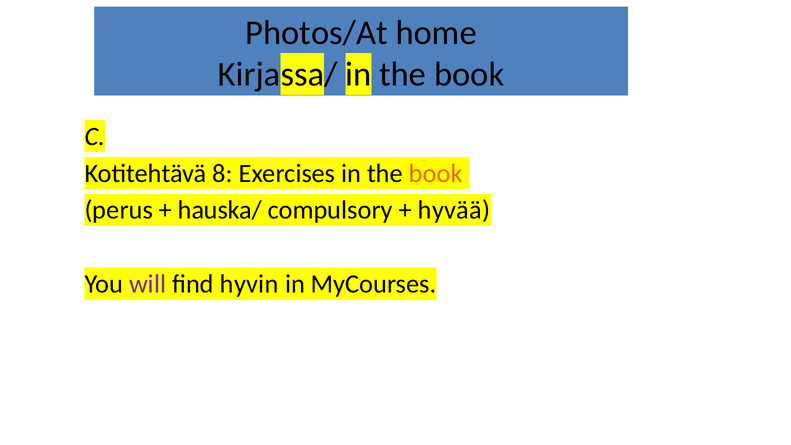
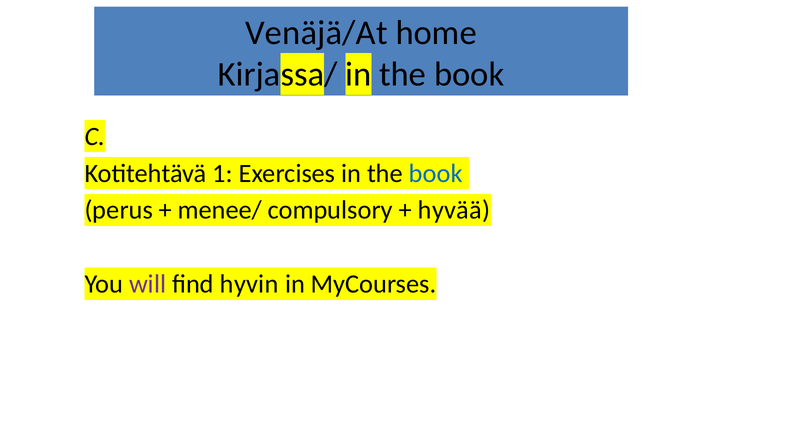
Photos/At: Photos/At -> Venäjä/At
8: 8 -> 1
book at (436, 173) colour: orange -> blue
hauska/: hauska/ -> menee/
